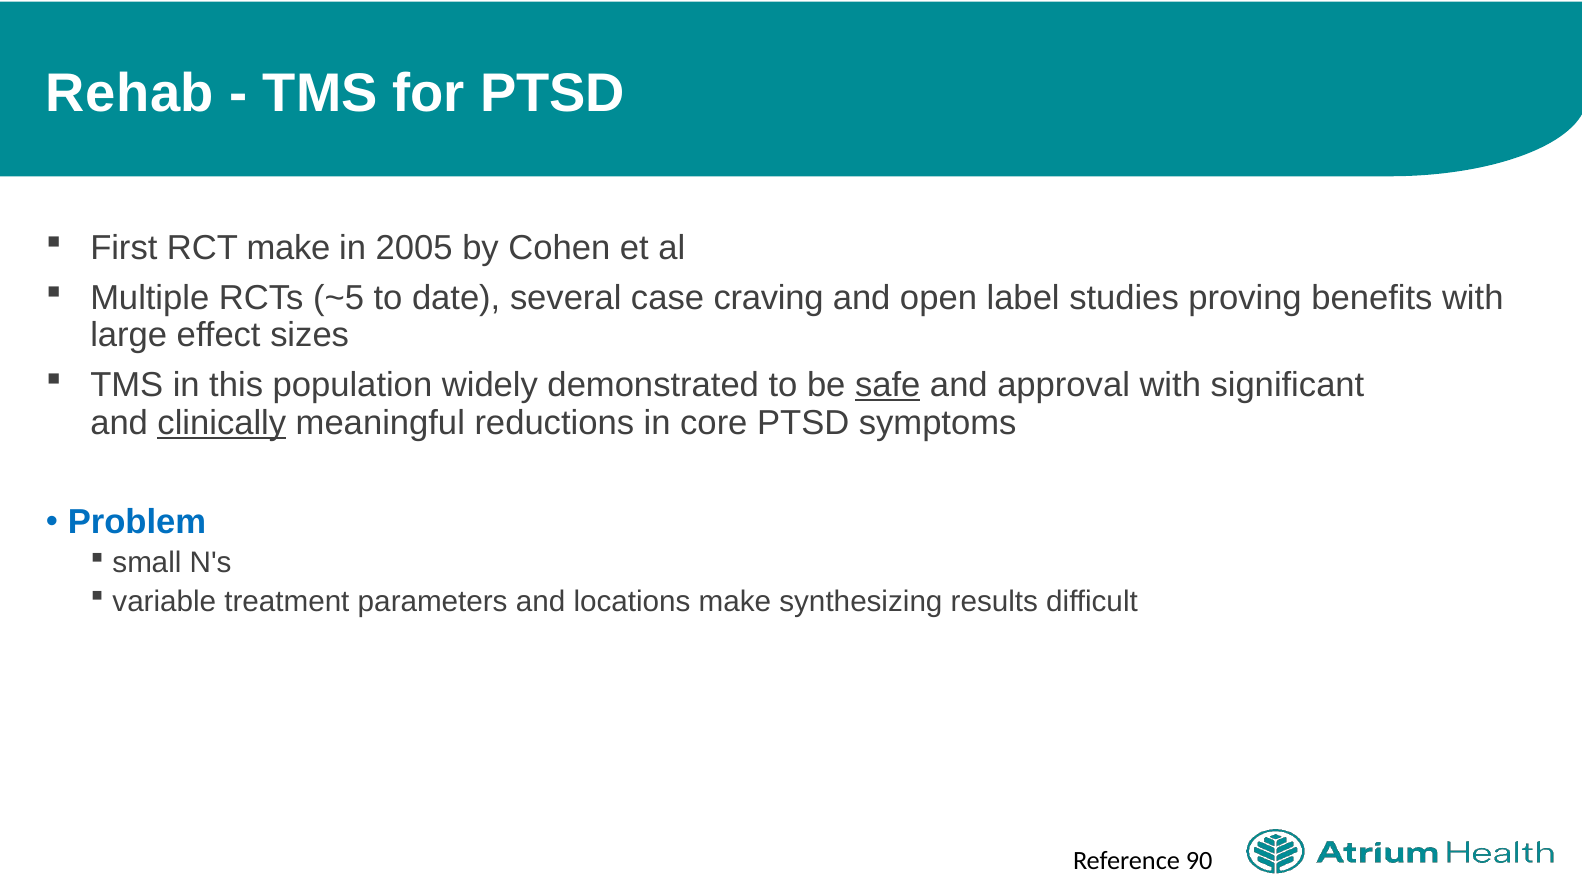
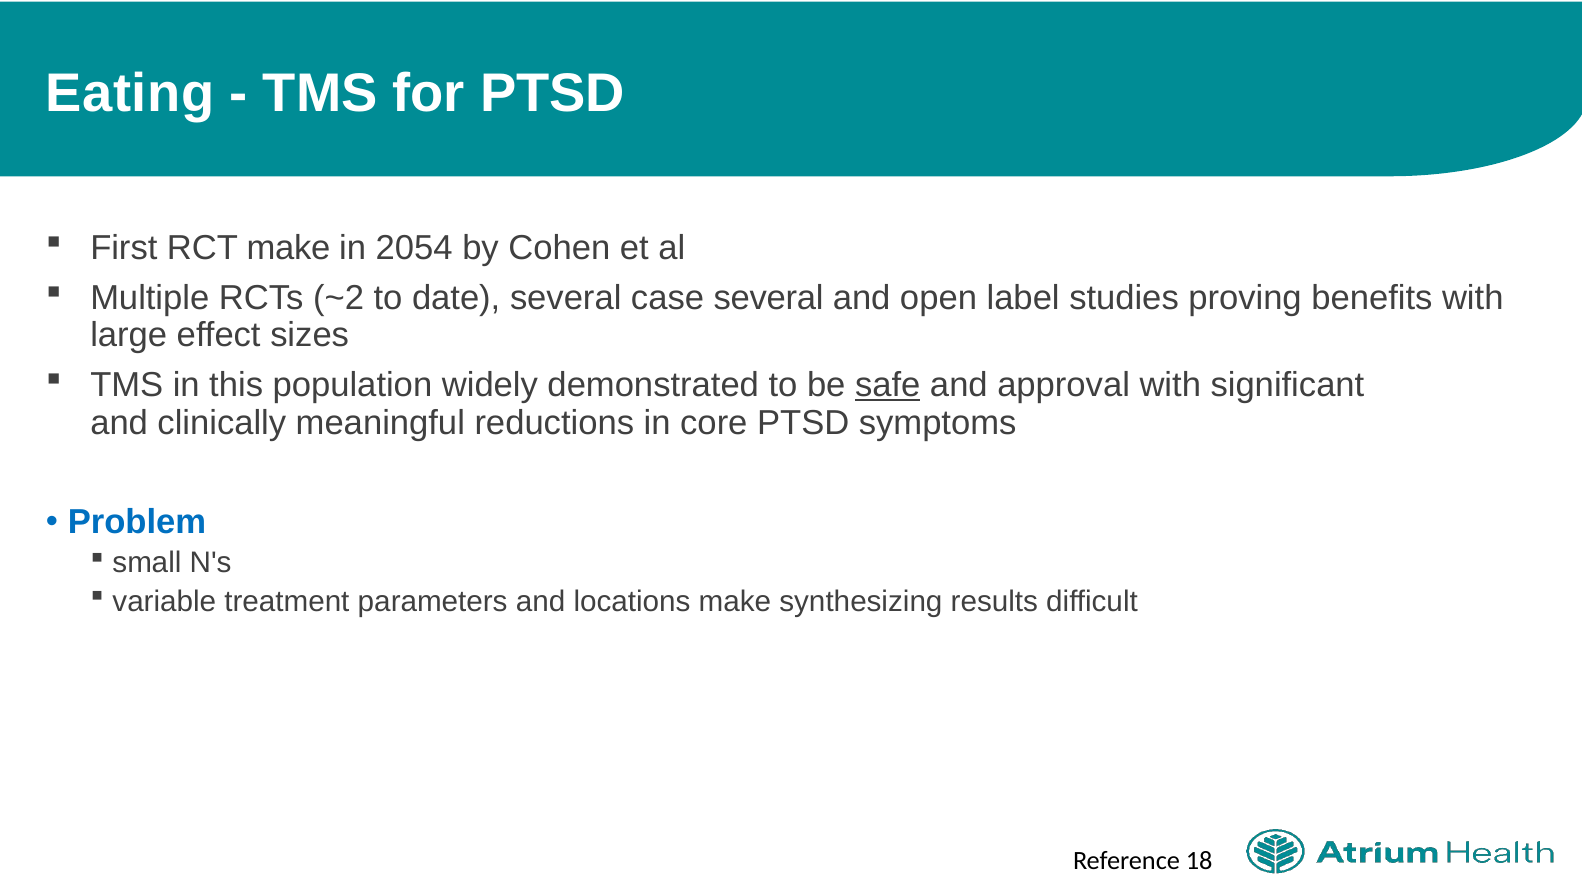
Rehab: Rehab -> Eating
2005: 2005 -> 2054
~5: ~5 -> ~2
case craving: craving -> several
clinically underline: present -> none
90: 90 -> 18
